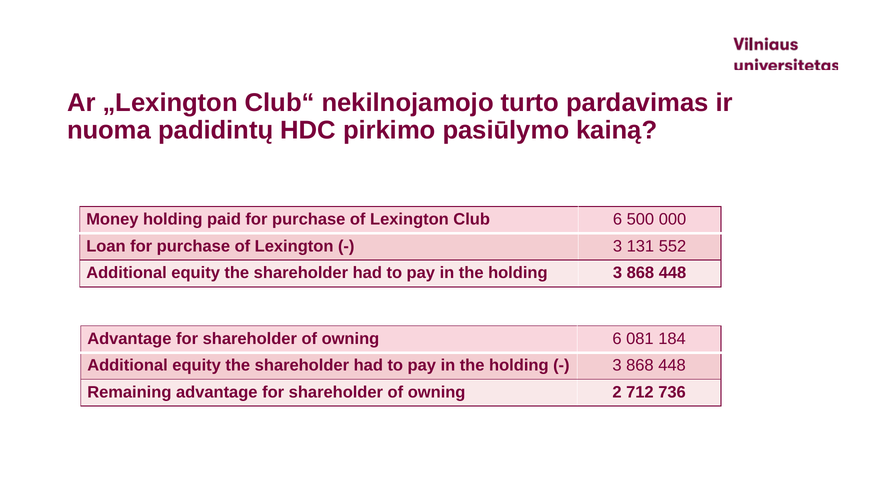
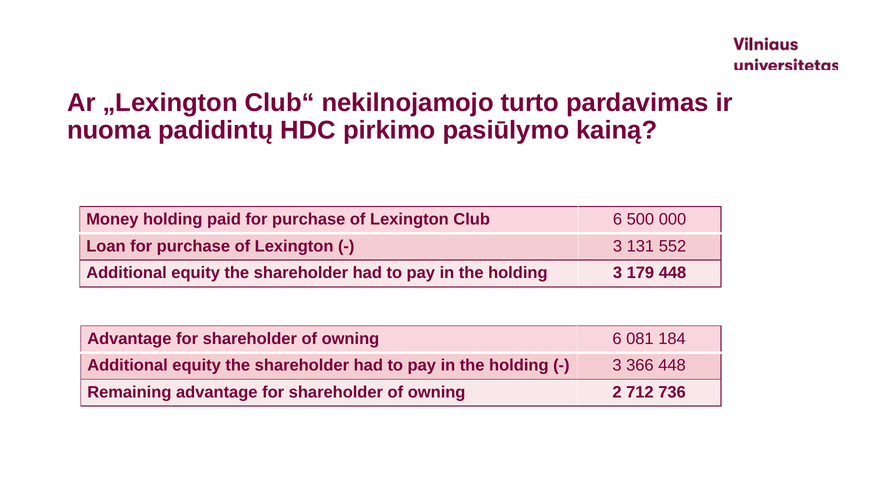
holding 3 868: 868 -> 179
868 at (640, 365): 868 -> 366
